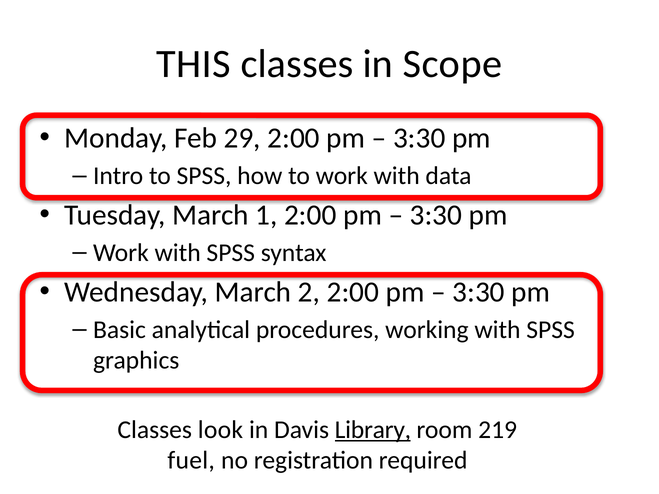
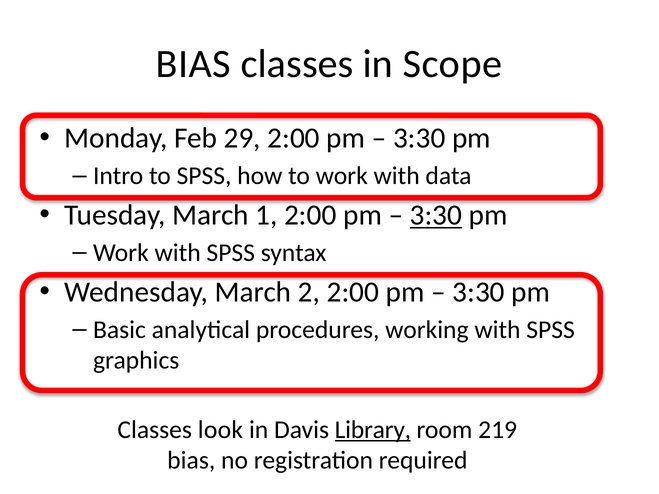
THIS at (193, 64): THIS -> BIAS
3:30 at (436, 215) underline: none -> present
fuel at (191, 461): fuel -> bias
